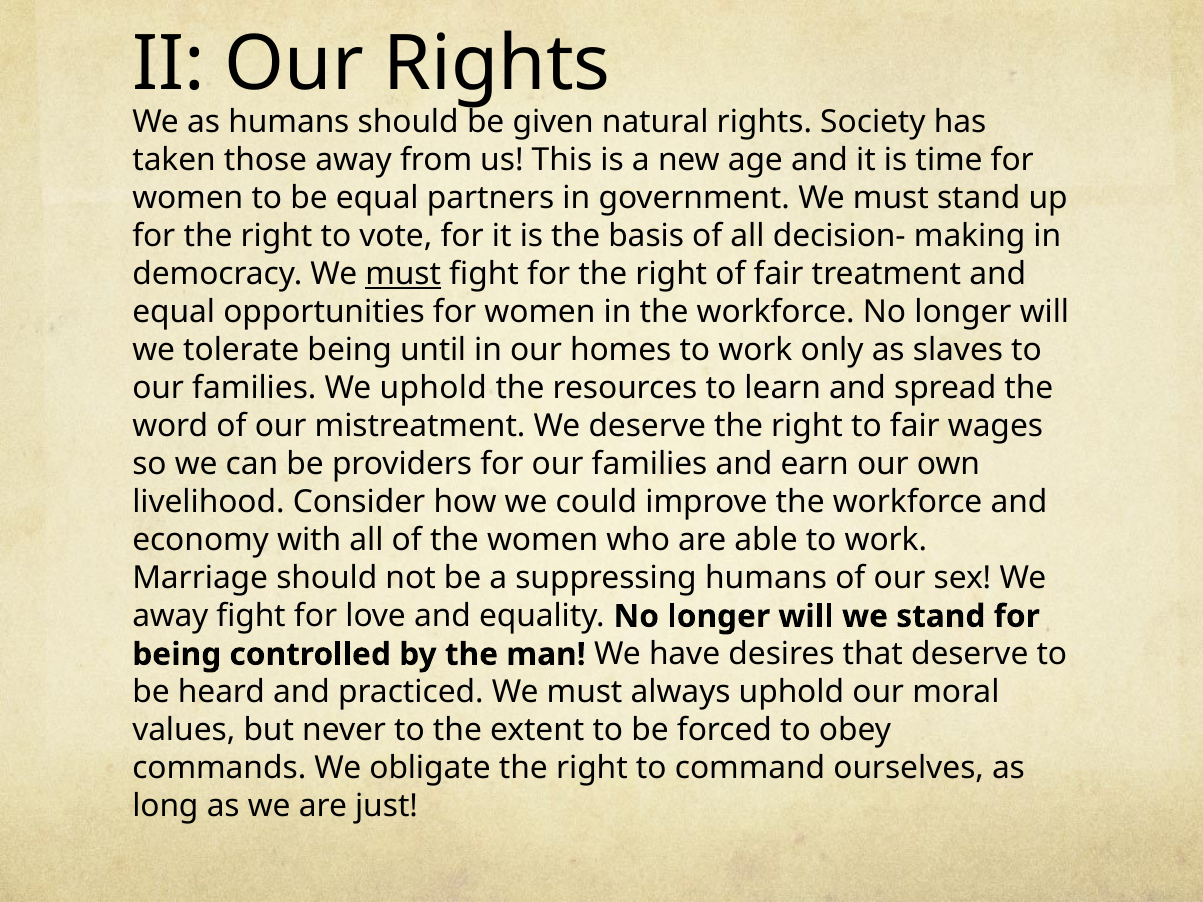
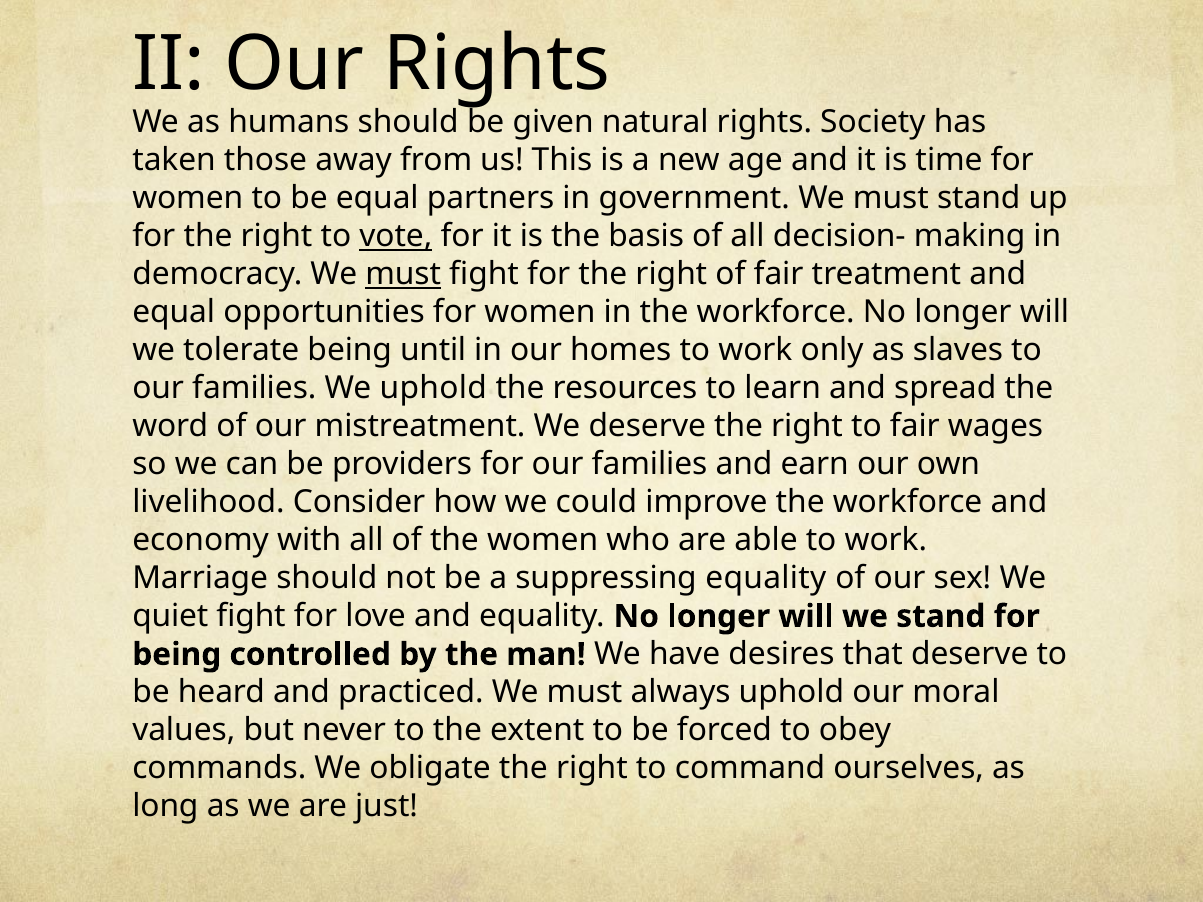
vote underline: none -> present
suppressing humans: humans -> equality
away at (170, 617): away -> quiet
